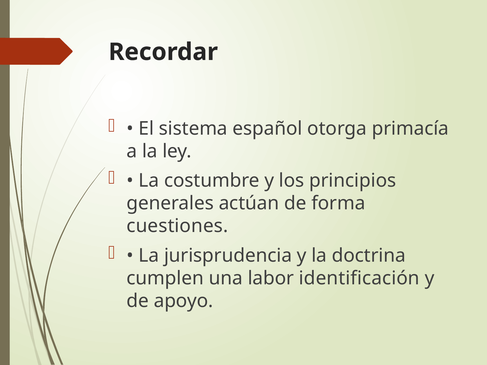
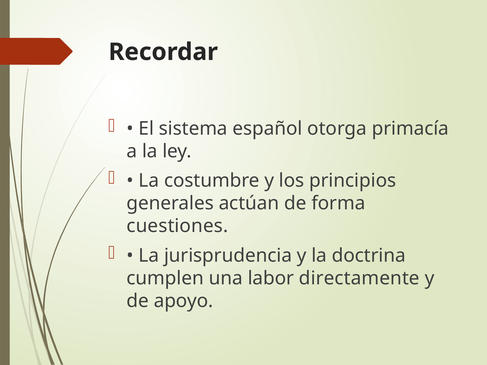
identificación: identificación -> directamente
